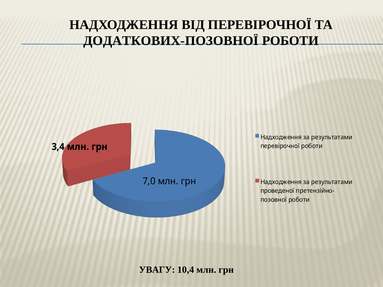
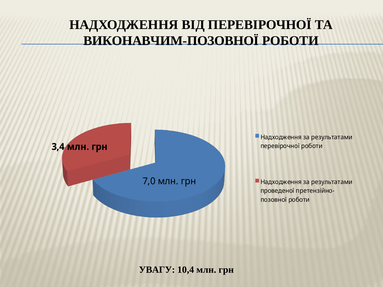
ДОДАТКОВИХ-ПОЗОВНОЇ: ДОДАТКОВИХ-ПОЗОВНОЇ -> ВИКОНАВЧИМ-ПОЗОВНОЇ
